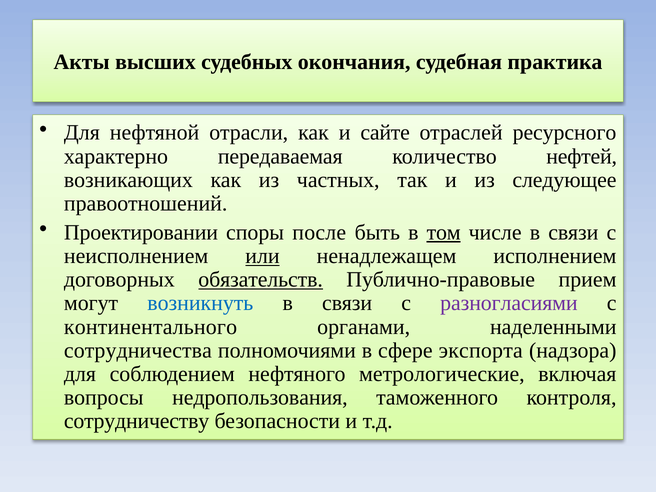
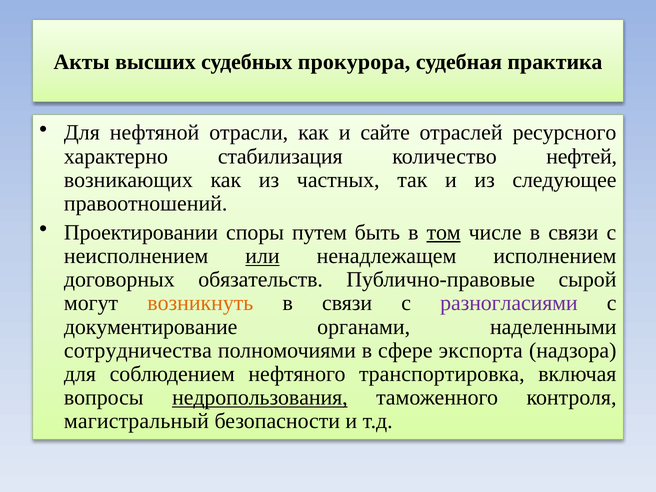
окончания: окончания -> прокурора
передаваемая: передаваемая -> стабилизация
после: после -> путем
обязательств underline: present -> none
прием: прием -> сырой
возникнуть colour: blue -> orange
континентального: континентального -> документирование
метрологические: метрологические -> транспортировка
недропользования underline: none -> present
сотрудничеству: сотрудничеству -> магистральный
